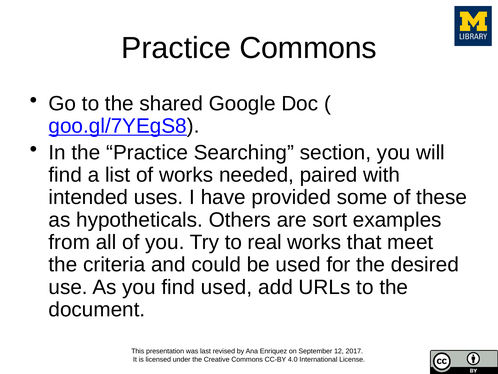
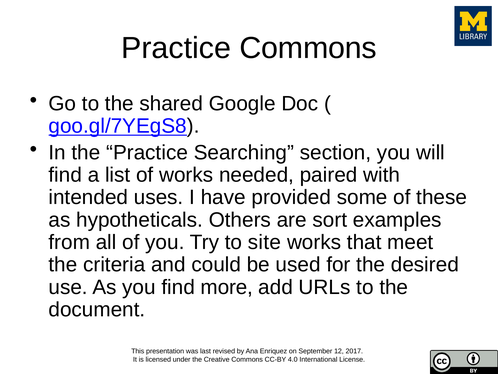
real: real -> site
find used: used -> more
